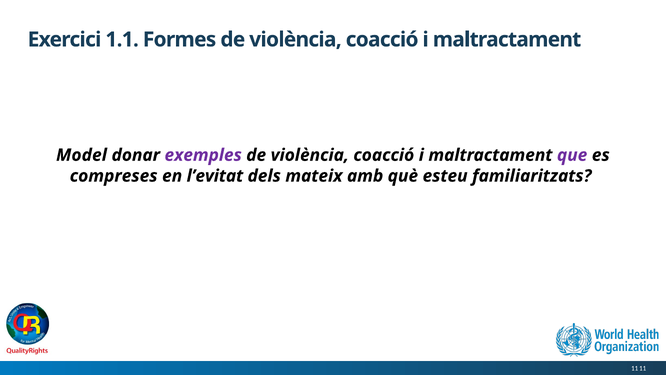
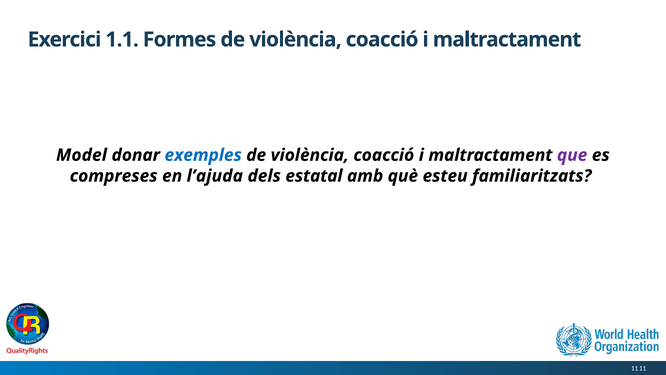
exemples colour: purple -> blue
l’evitat: l’evitat -> l’ajuda
mateix: mateix -> estatal
